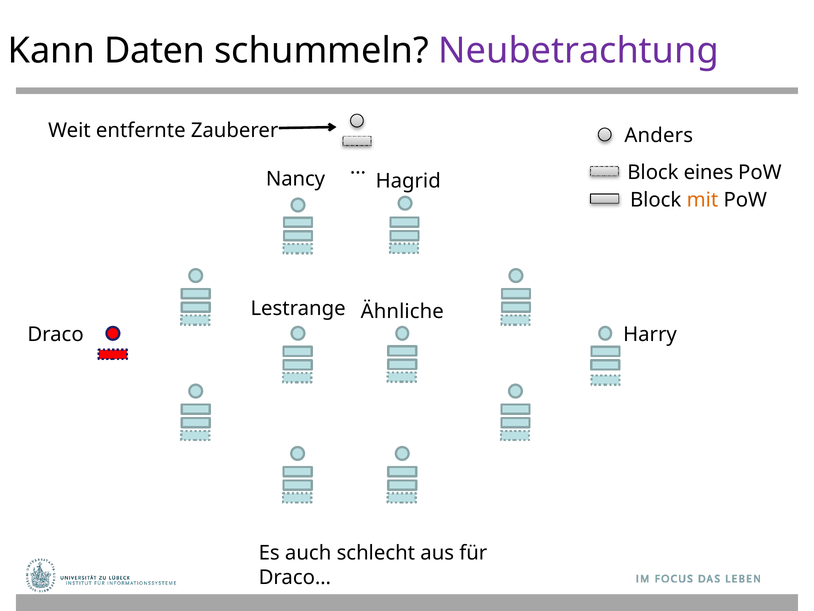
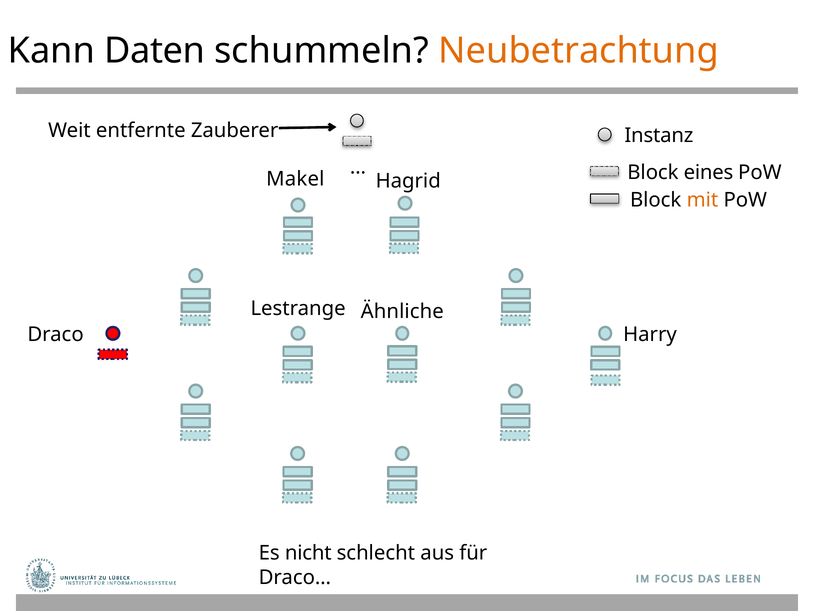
Neubetrachtung colour: purple -> orange
Anders: Anders -> Instanz
Nancy: Nancy -> Makel
auch: auch -> nicht
